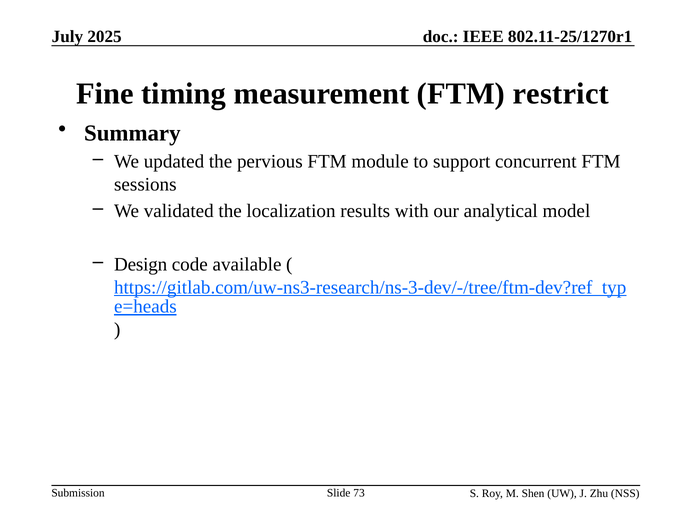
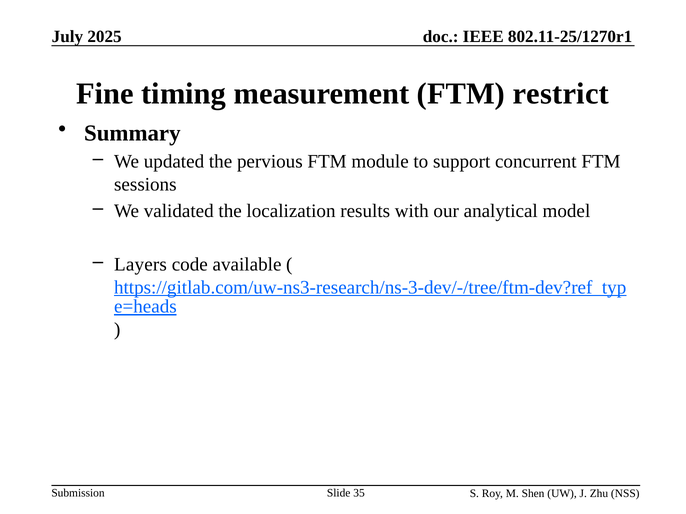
Design: Design -> Layers
73: 73 -> 35
